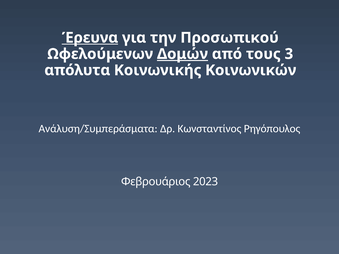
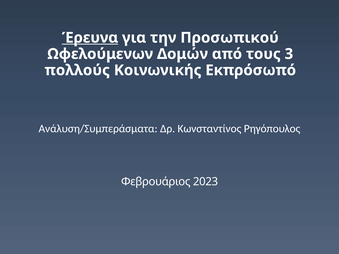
Δομών underline: present -> none
απόλυτα: απόλυτα -> πολλούς
Κοινωνικών: Κοινωνικών -> Εκπρόσωπό
